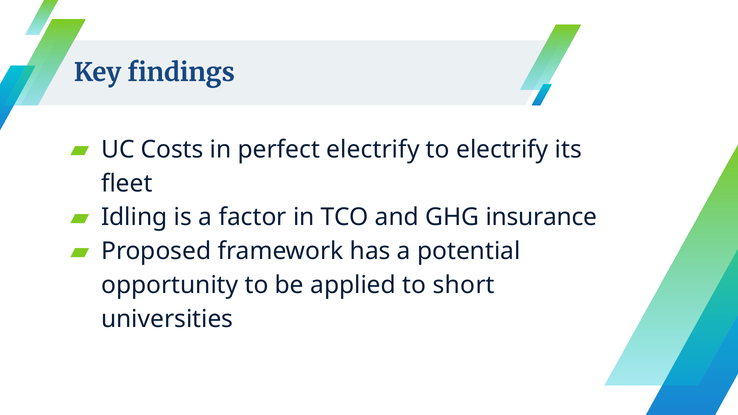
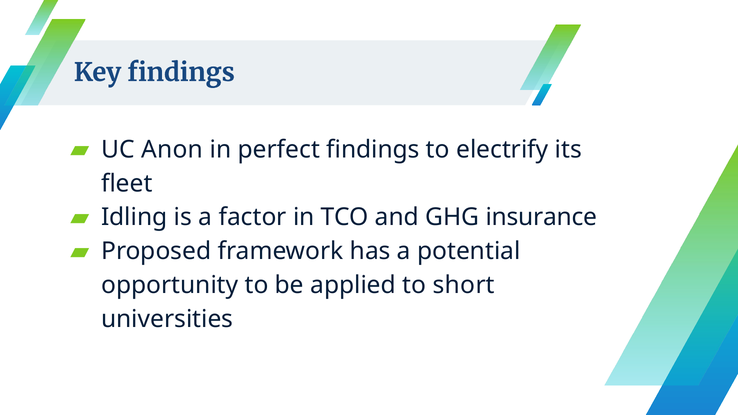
Costs: Costs -> Anon
perfect electrify: electrify -> findings
